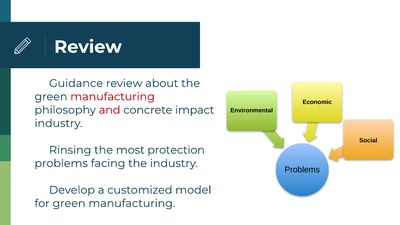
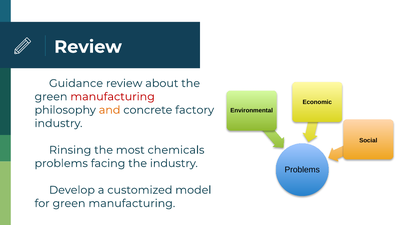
and colour: red -> orange
impact: impact -> factory
protection: protection -> chemicals
